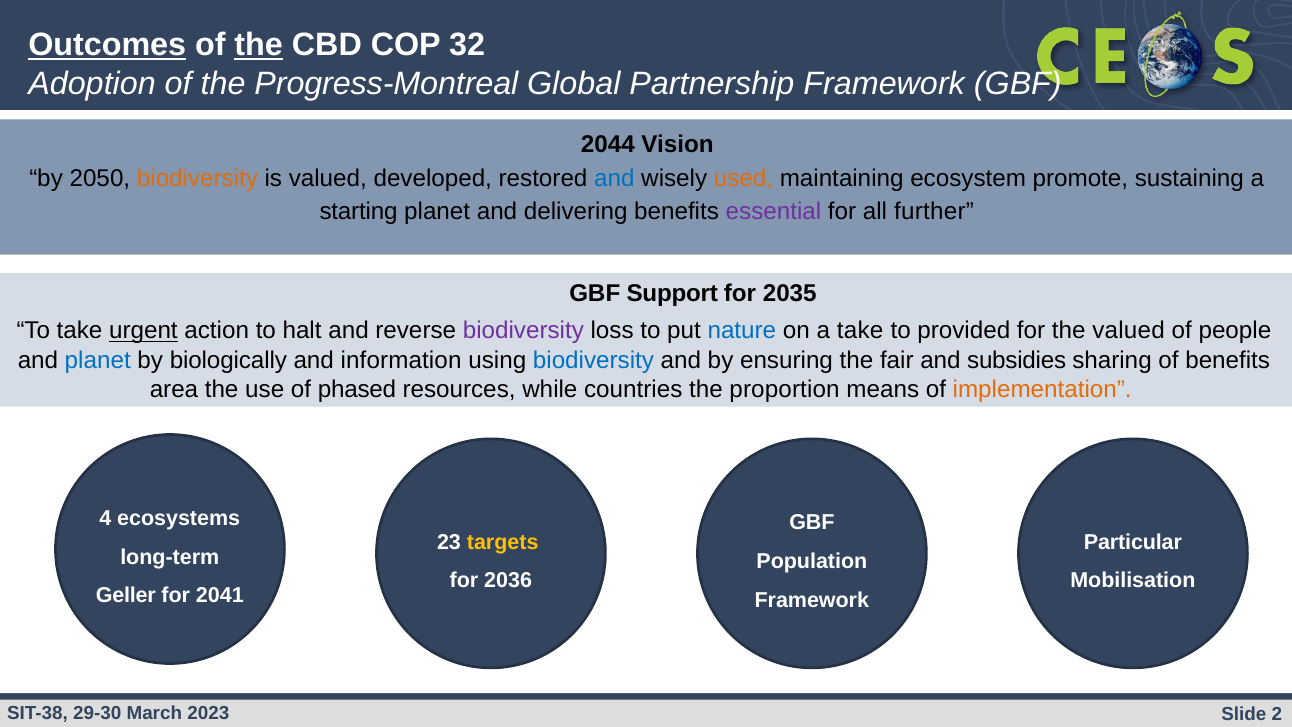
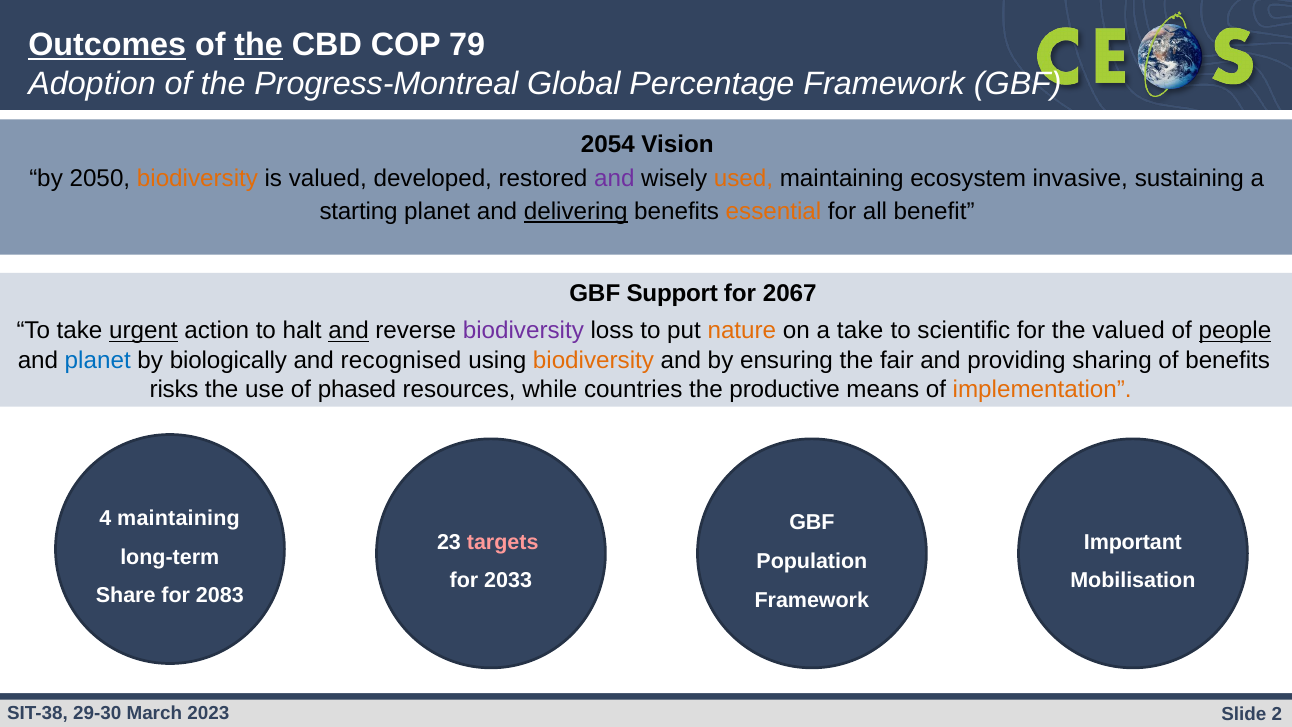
32: 32 -> 79
Partnership: Partnership -> Percentage
2044: 2044 -> 2054
and at (614, 178) colour: blue -> purple
promote: promote -> invasive
delivering underline: none -> present
essential colour: purple -> orange
further: further -> benefit
2035: 2035 -> 2067
and at (349, 331) underline: none -> present
nature colour: blue -> orange
provided: provided -> scientific
people underline: none -> present
information: information -> recognised
biodiversity at (593, 360) colour: blue -> orange
subsidies: subsidies -> providing
area: area -> risks
proportion: proportion -> productive
4 ecosystems: ecosystems -> maintaining
targets colour: yellow -> pink
Particular: Particular -> Important
2036: 2036 -> 2033
Geller: Geller -> Share
2041: 2041 -> 2083
